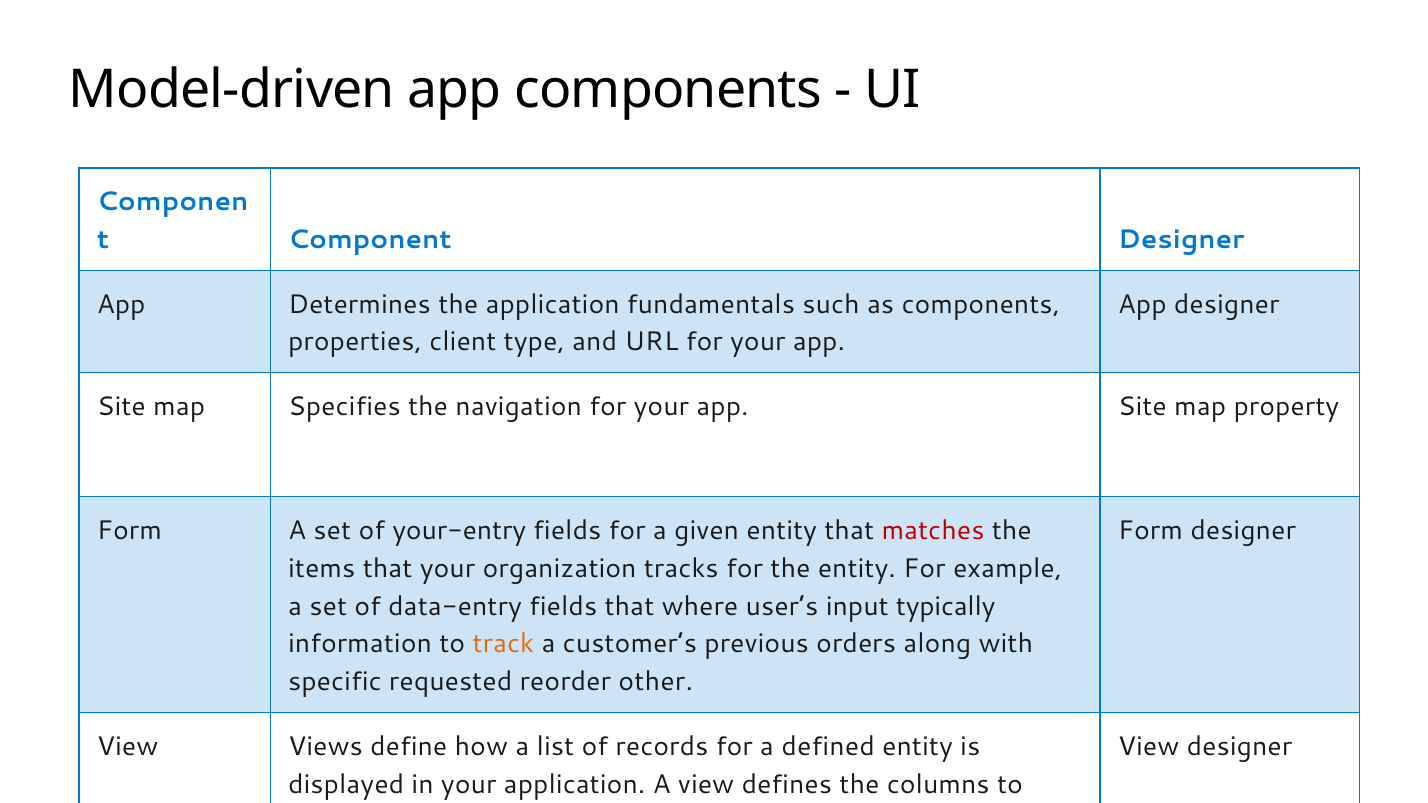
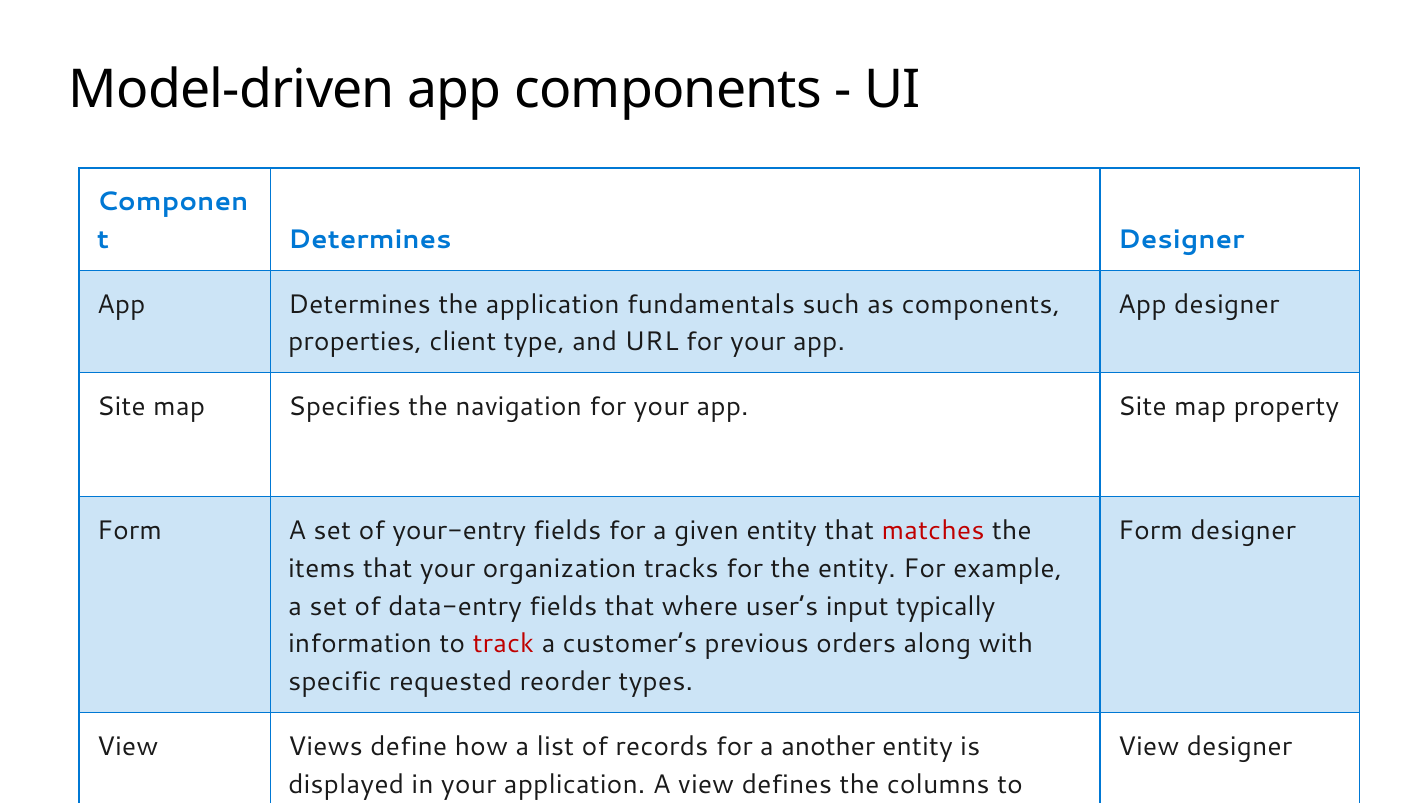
Component at (370, 240): Component -> Determines
track colour: orange -> red
other: other -> types
defined: defined -> another
